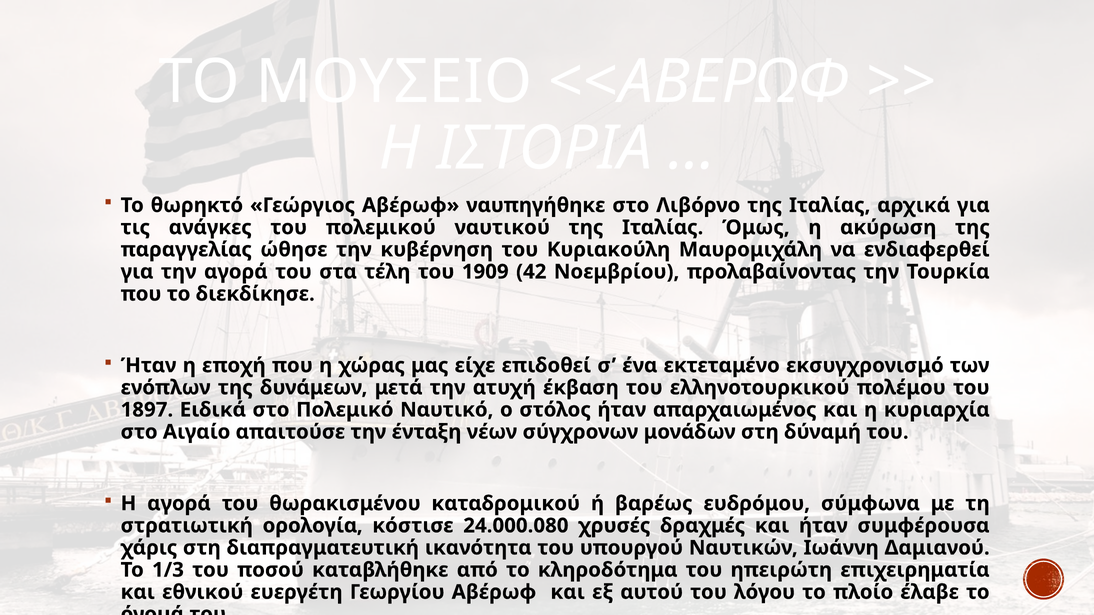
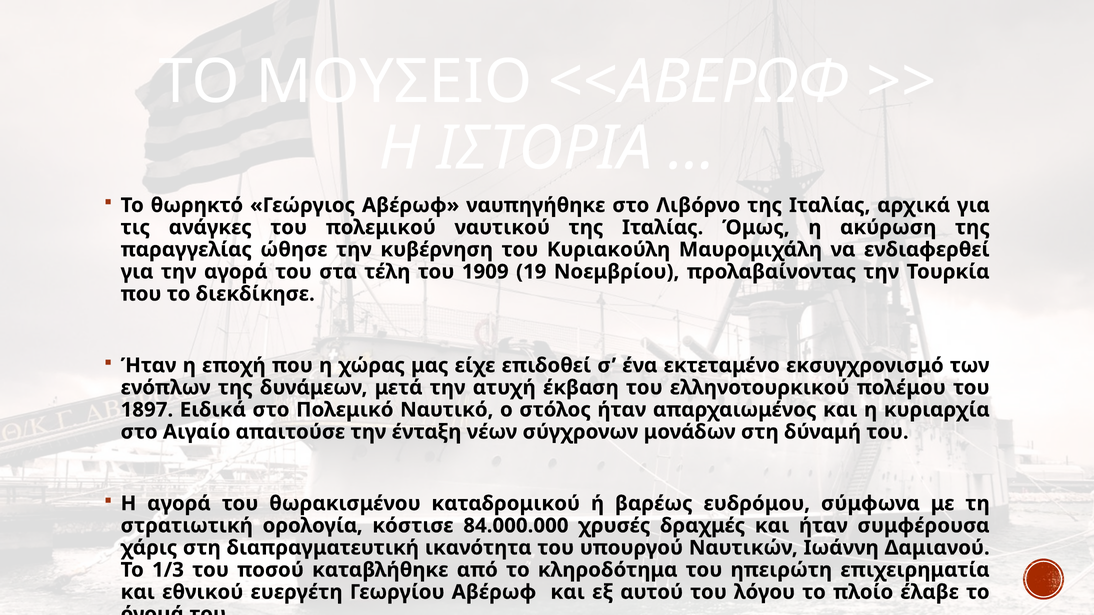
42: 42 -> 19
24.000.080: 24.000.080 -> 84.000.000
